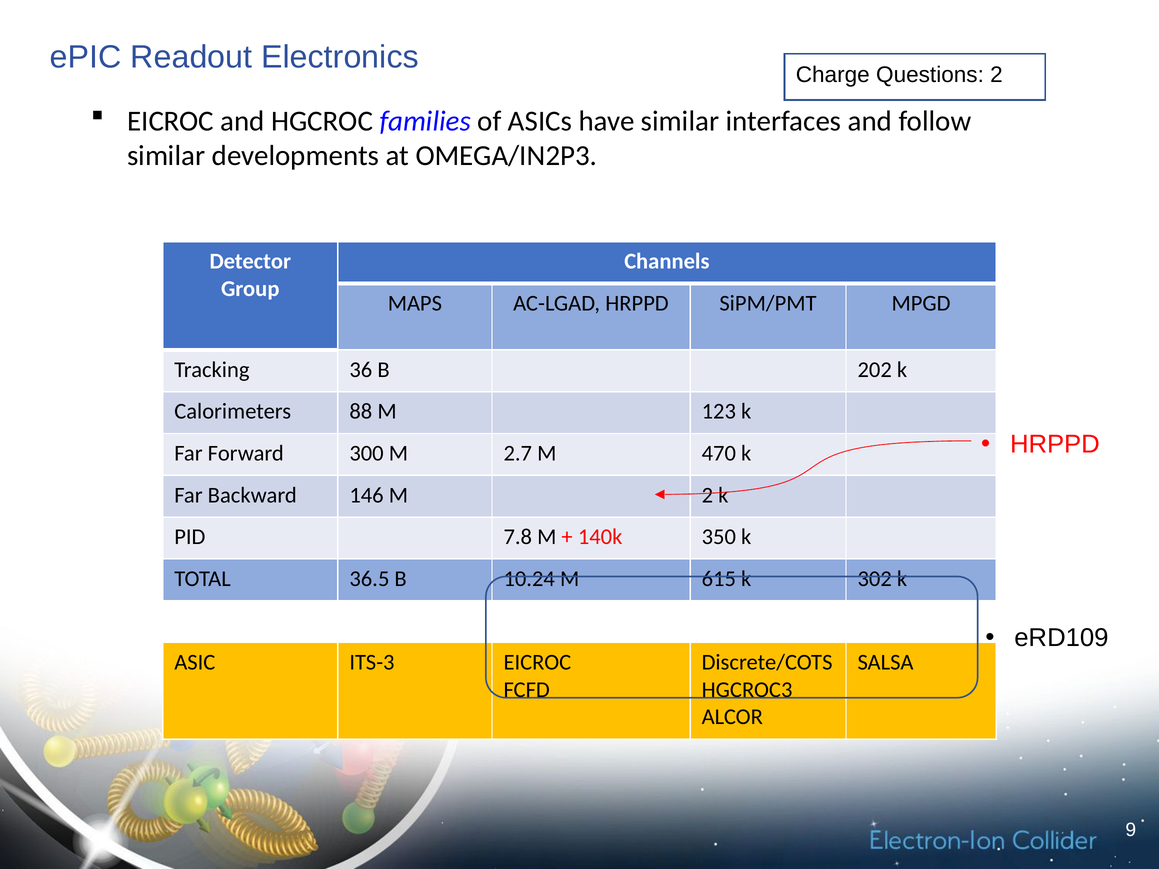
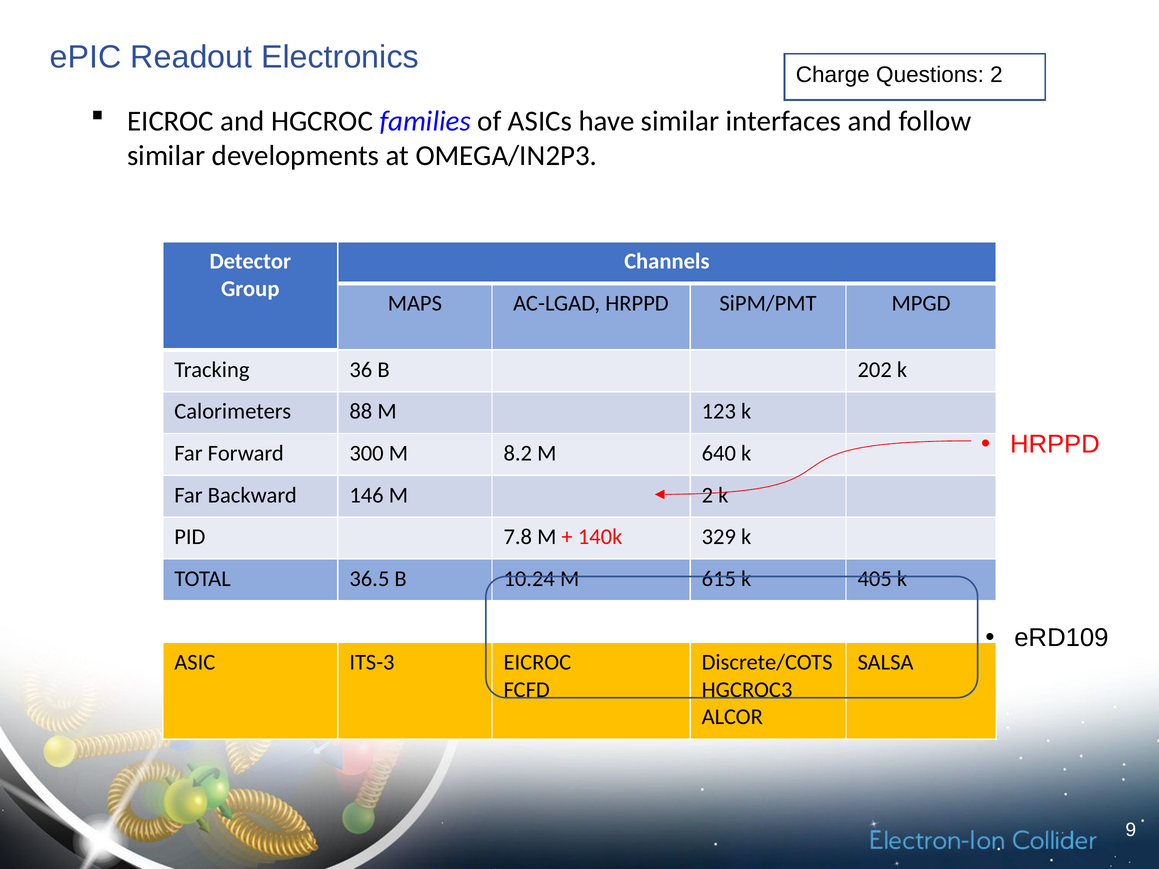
2.7: 2.7 -> 8.2
470: 470 -> 640
350: 350 -> 329
302: 302 -> 405
